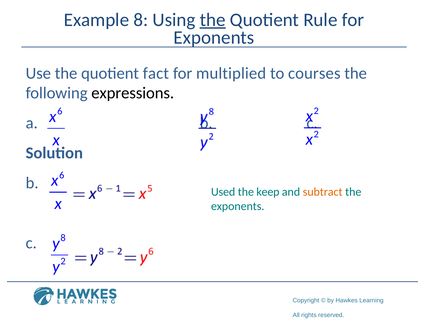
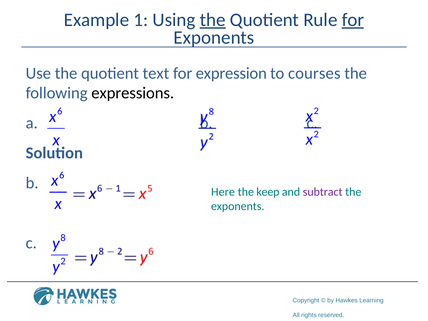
Example 8: 8 -> 1
for at (353, 20) underline: none -> present
fact: fact -> text
multiplied: multiplied -> expression
Used: Used -> Here
subtract colour: orange -> purple
